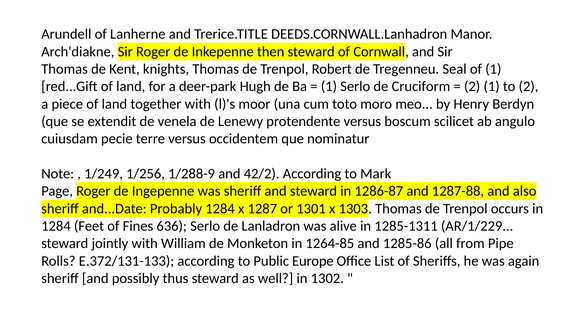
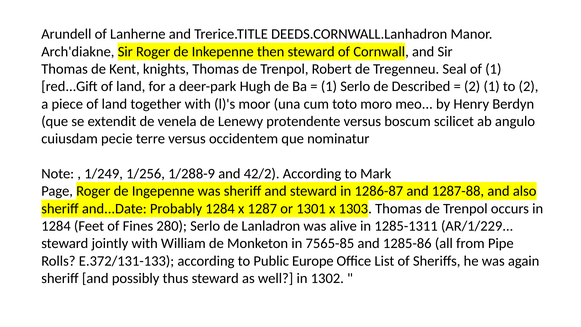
Cruciform: Cruciform -> Described
636: 636 -> 280
1264-85: 1264-85 -> 7565-85
